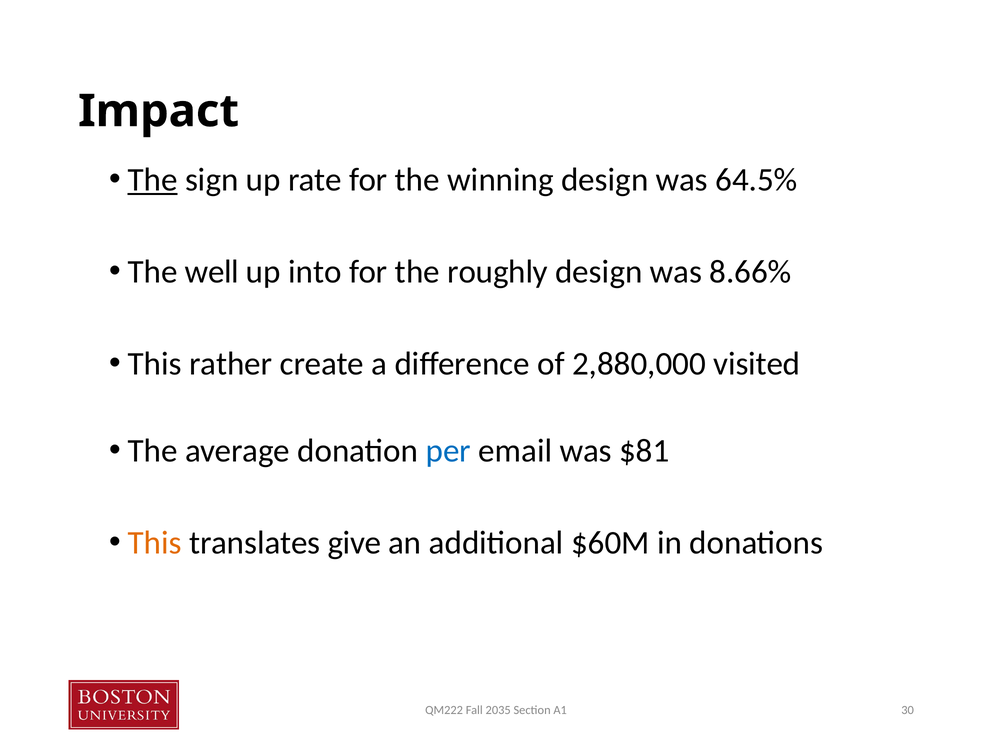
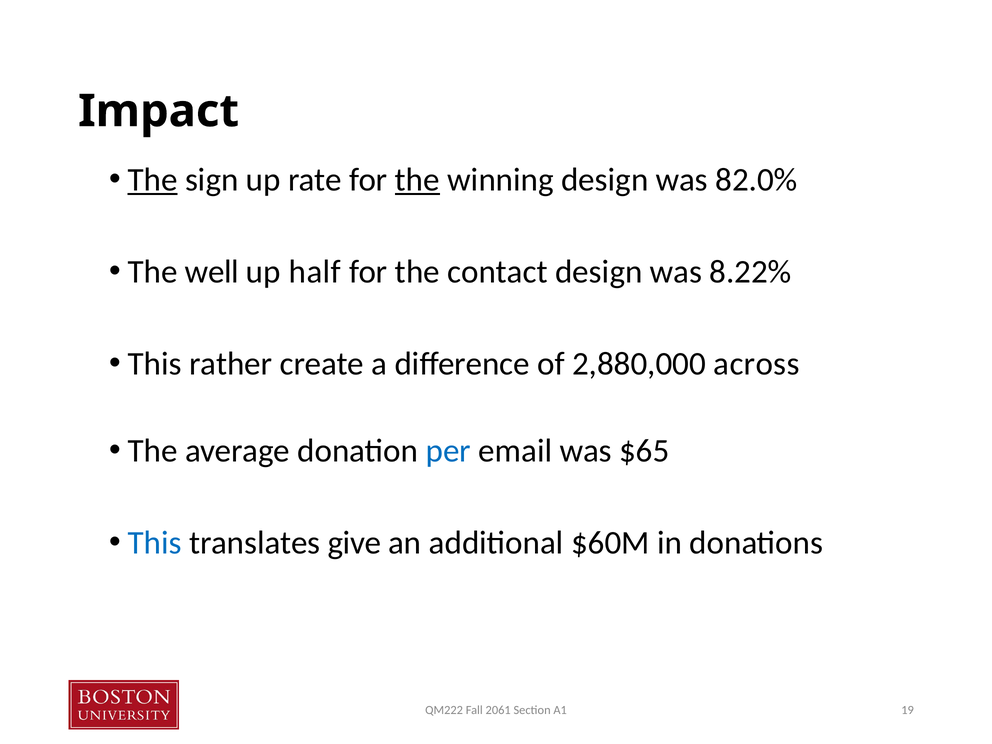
the at (417, 180) underline: none -> present
64.5%: 64.5% -> 82.0%
into: into -> half
roughly: roughly -> contact
8.66%: 8.66% -> 8.22%
visited: visited -> across
$81: $81 -> $65
This at (155, 543) colour: orange -> blue
2035: 2035 -> 2061
30: 30 -> 19
